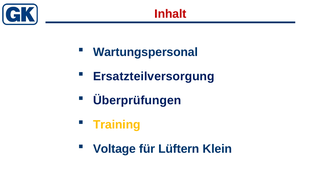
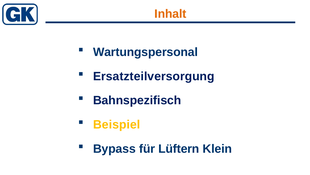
Inhalt colour: red -> orange
Überprüfungen: Überprüfungen -> Bahnspezifisch
Training: Training -> Beispiel
Voltage: Voltage -> Bypass
